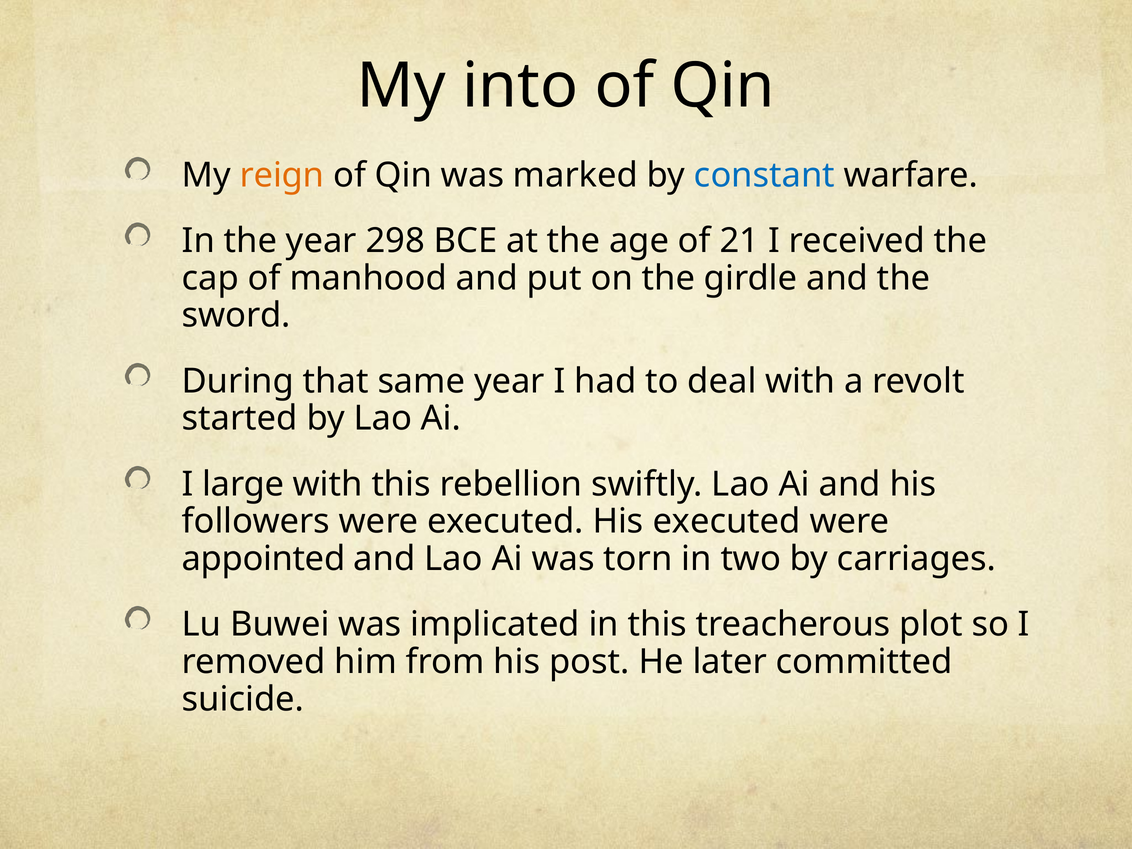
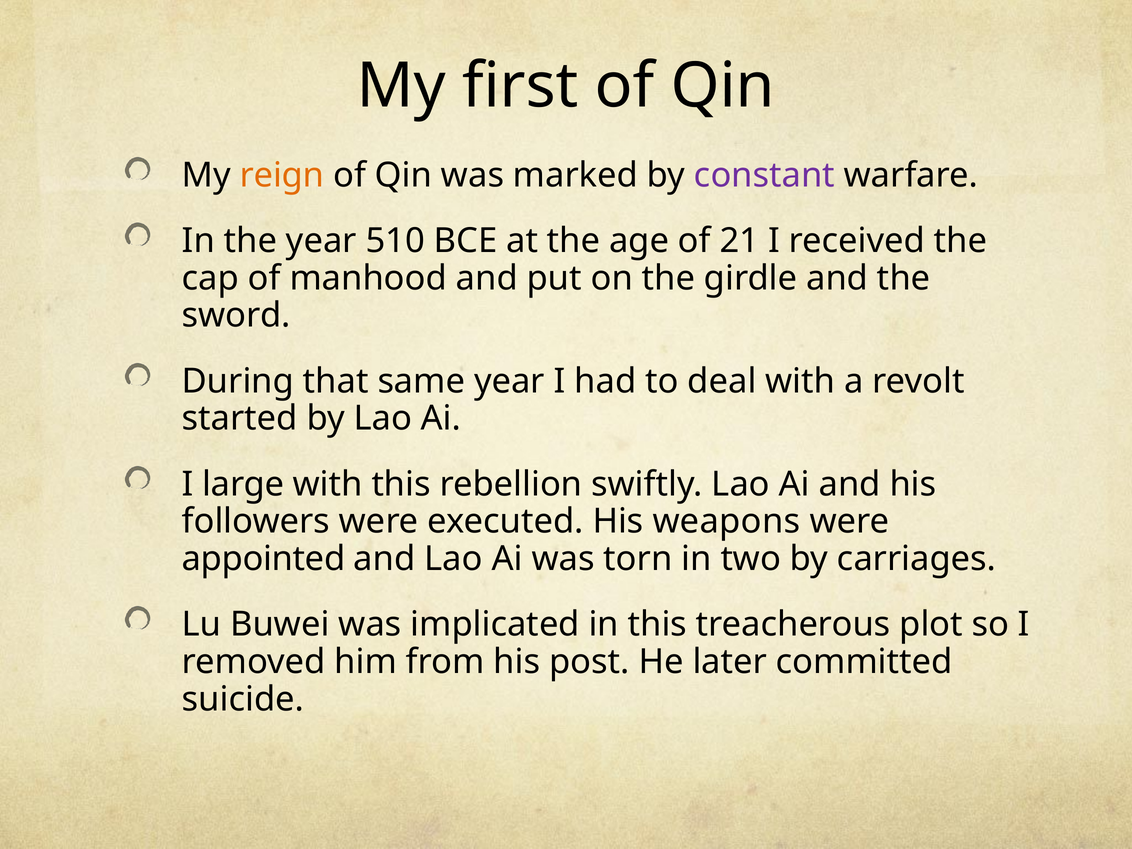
into: into -> first
constant colour: blue -> purple
298: 298 -> 510
His executed: executed -> weapons
